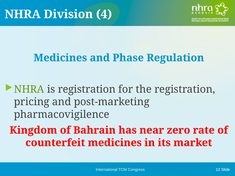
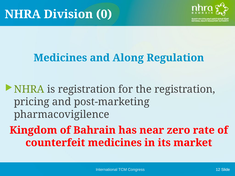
4: 4 -> 0
Phase: Phase -> Along
